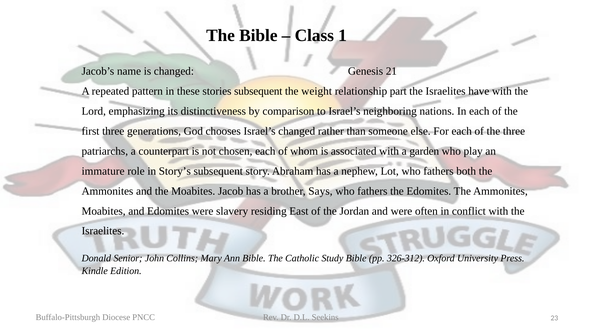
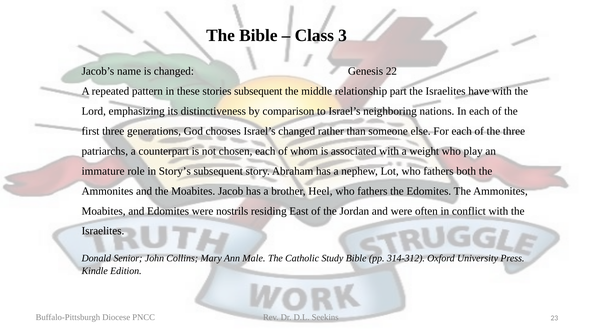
1: 1 -> 3
21: 21 -> 22
weight: weight -> middle
garden: garden -> weight
Says: Says -> Heel
slavery: slavery -> nostrils
Ann Bible: Bible -> Male
326-312: 326-312 -> 314-312
